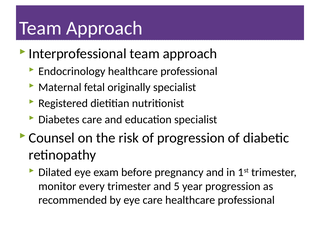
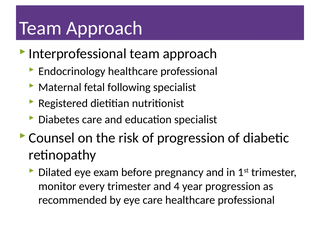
originally: originally -> following
5: 5 -> 4
